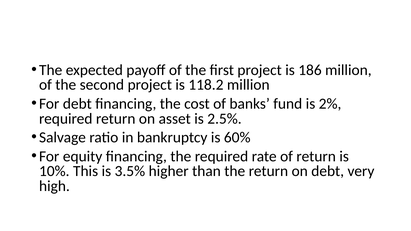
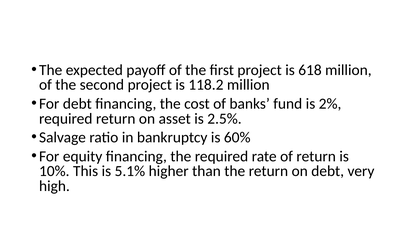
186: 186 -> 618
3.5%: 3.5% -> 5.1%
